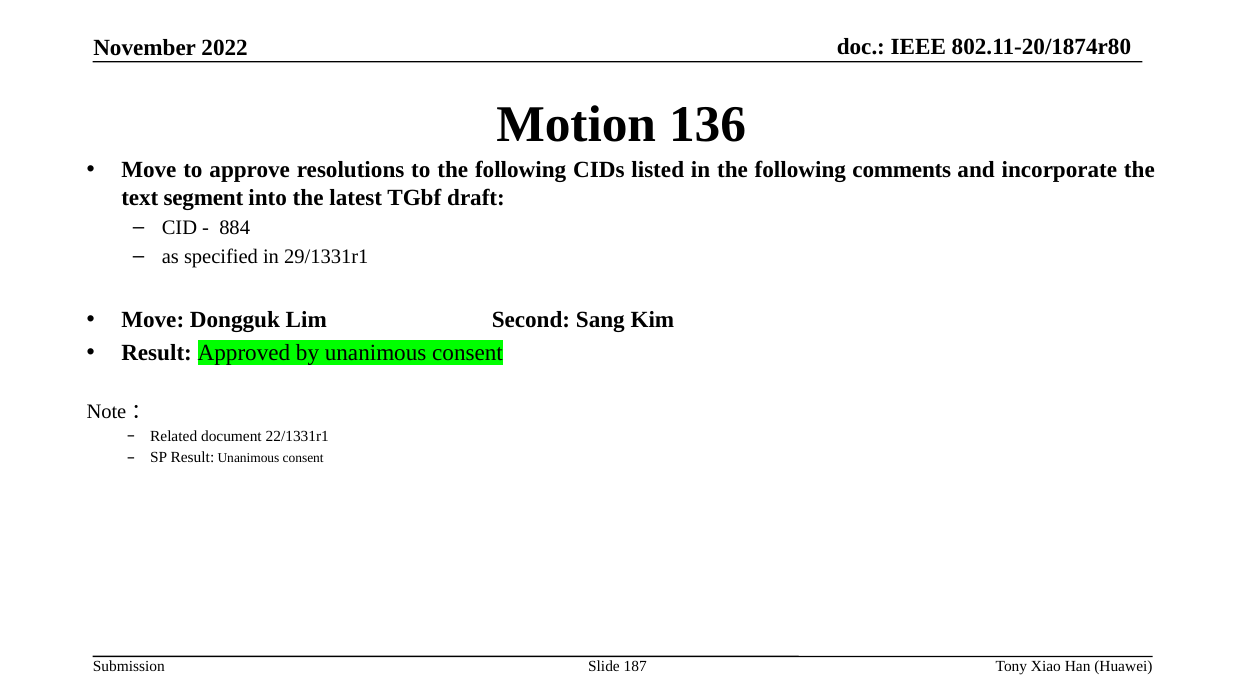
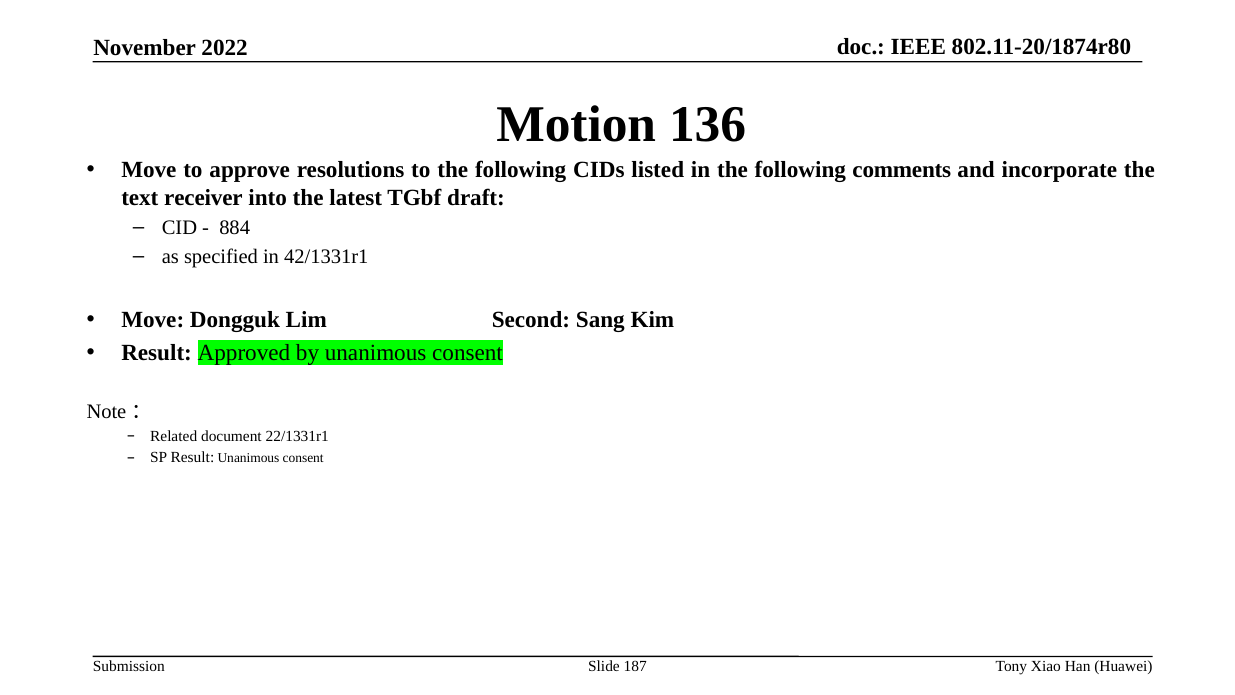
segment: segment -> receiver
29/1331r1: 29/1331r1 -> 42/1331r1
